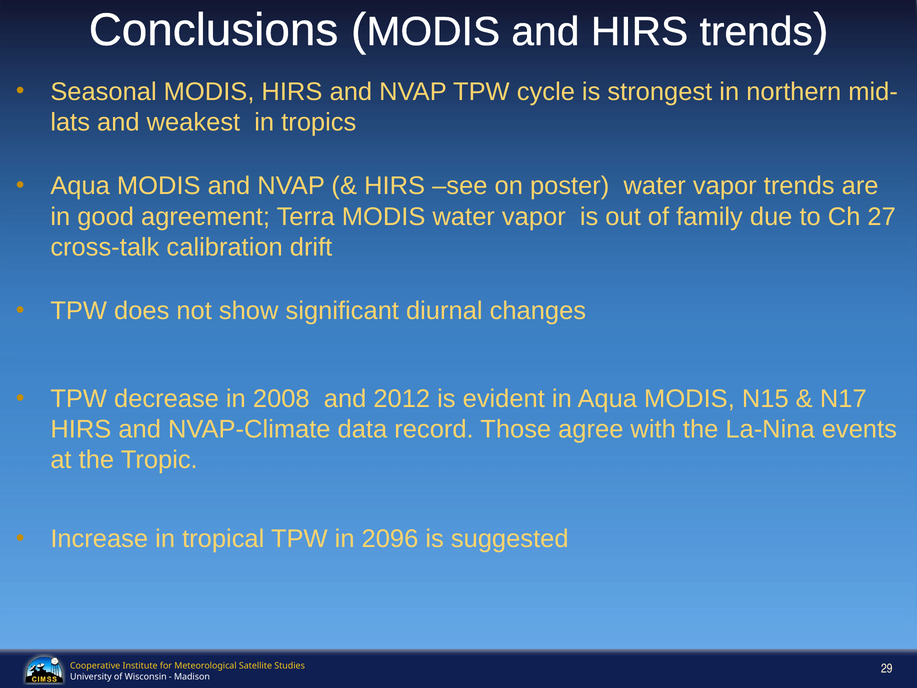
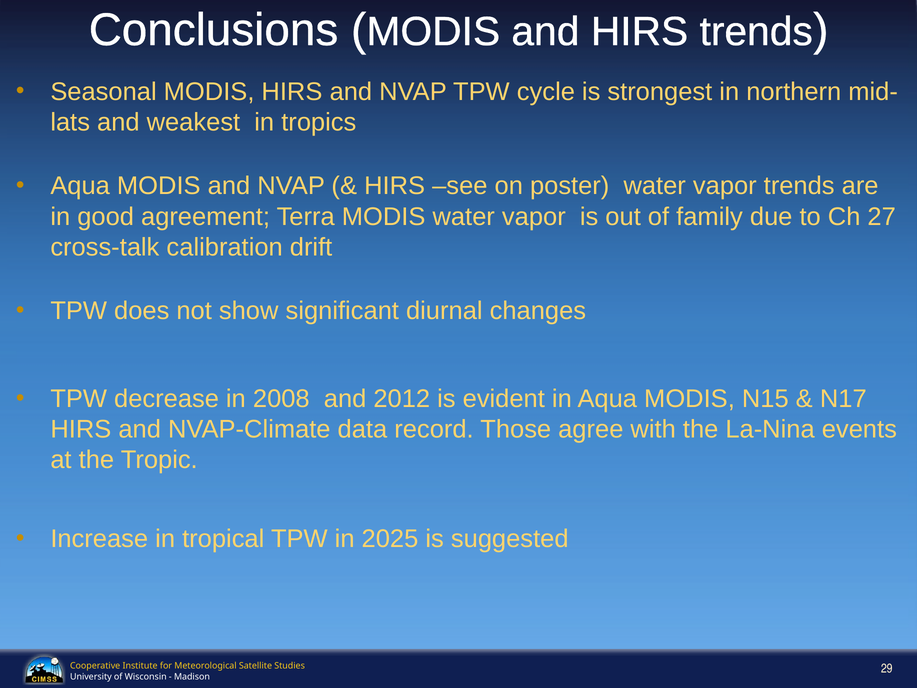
2096: 2096 -> 2025
